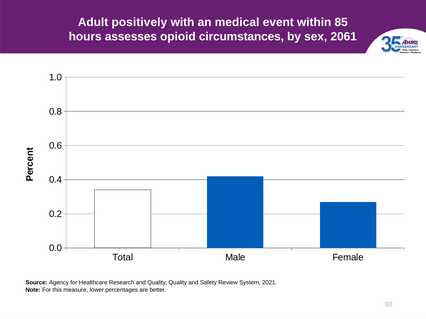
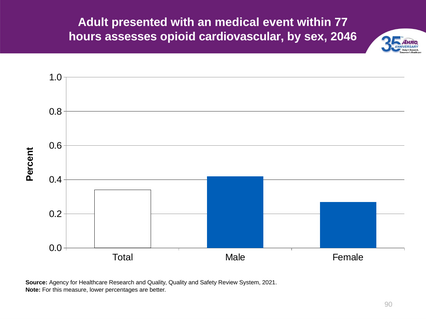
positively: positively -> presented
85: 85 -> 77
circumstances: circumstances -> cardiovascular
2061: 2061 -> 2046
